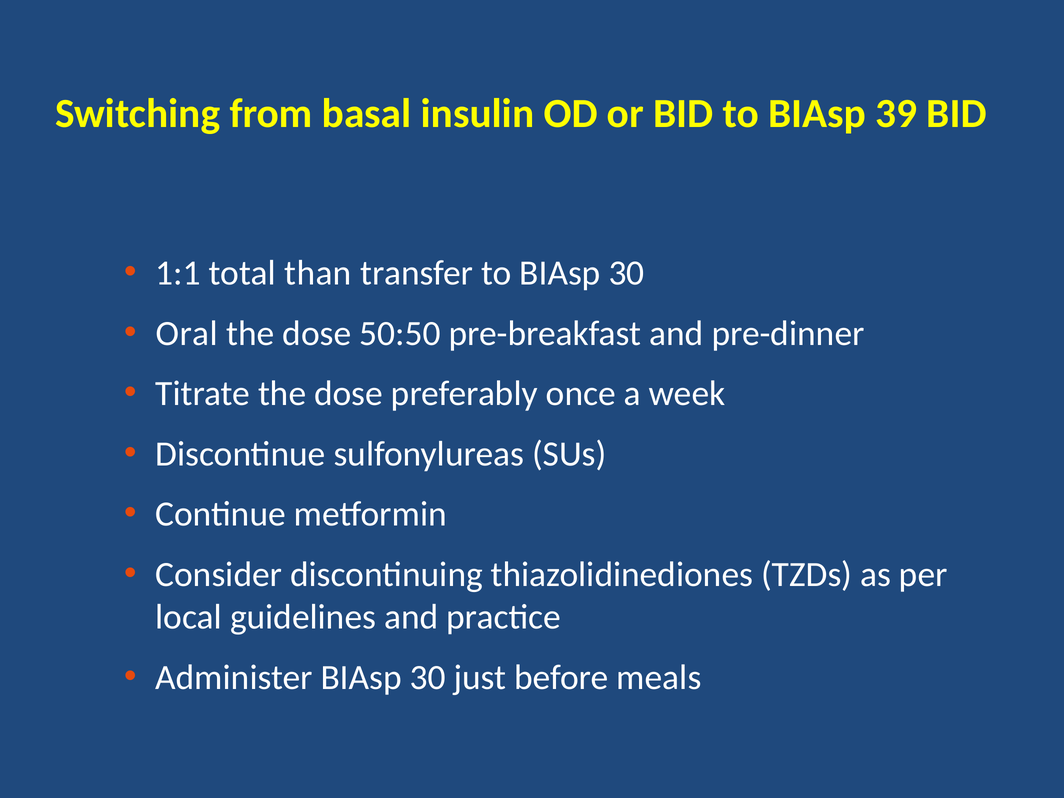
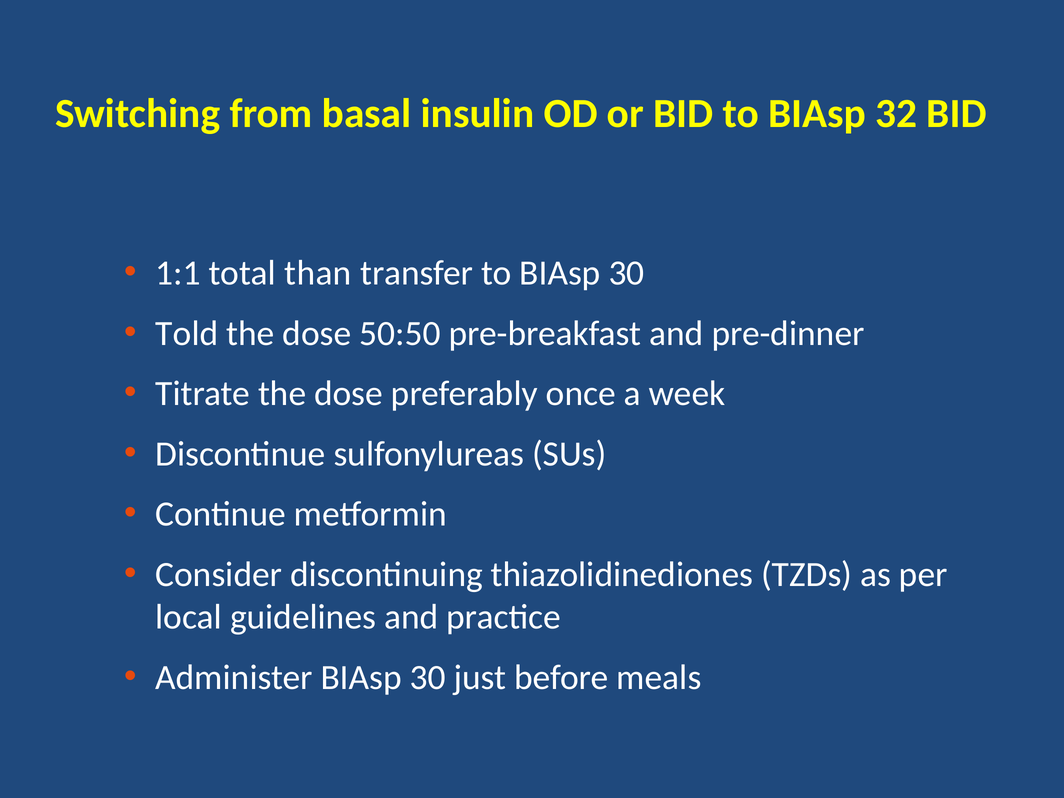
39: 39 -> 32
Oral: Oral -> Told
